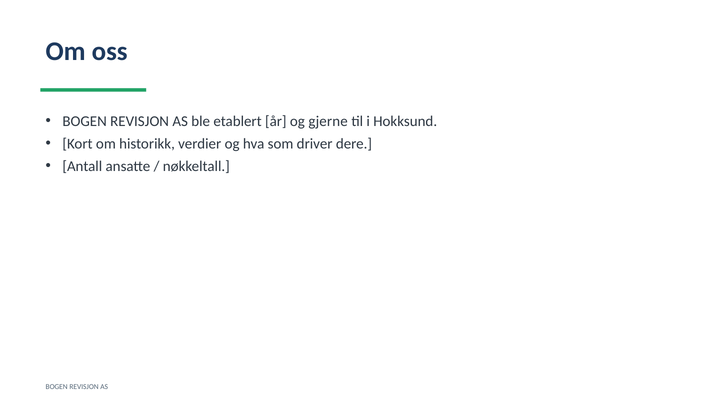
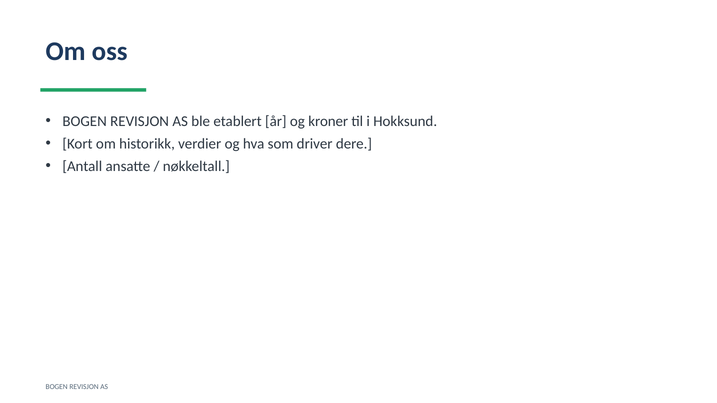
gjerne: gjerne -> kroner
